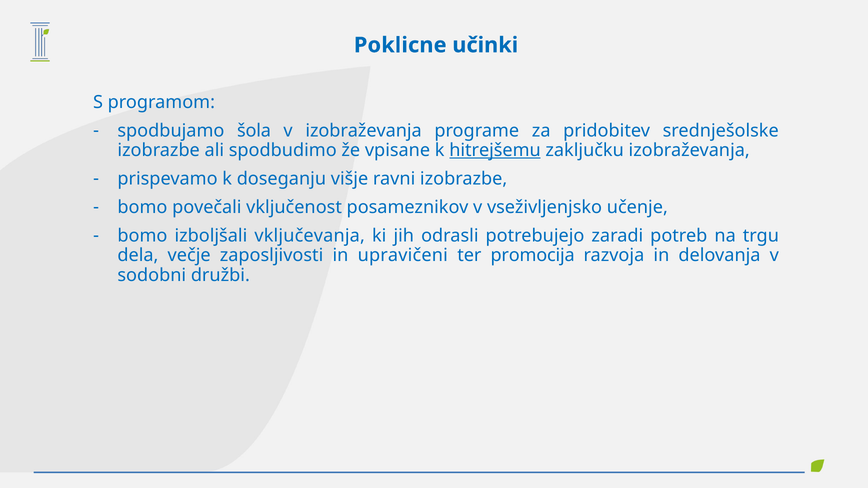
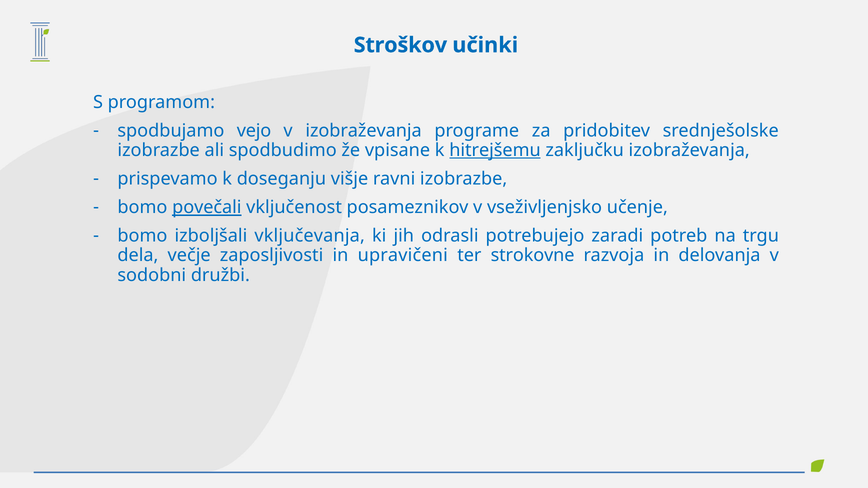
Poklicne: Poklicne -> Stroškov
šola: šola -> vejo
povečali underline: none -> present
promocija: promocija -> strokovne
